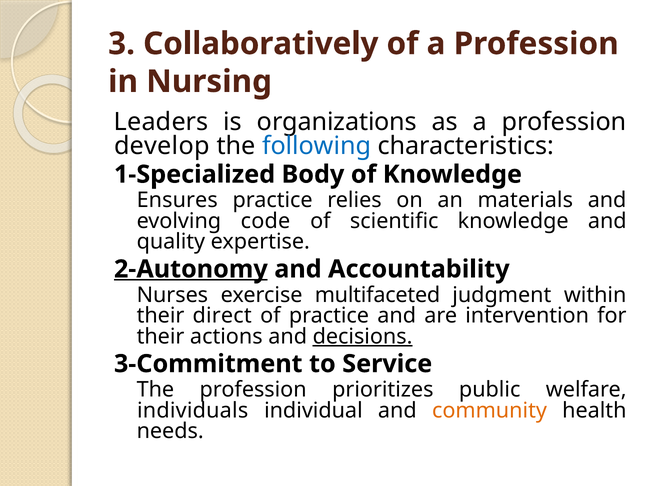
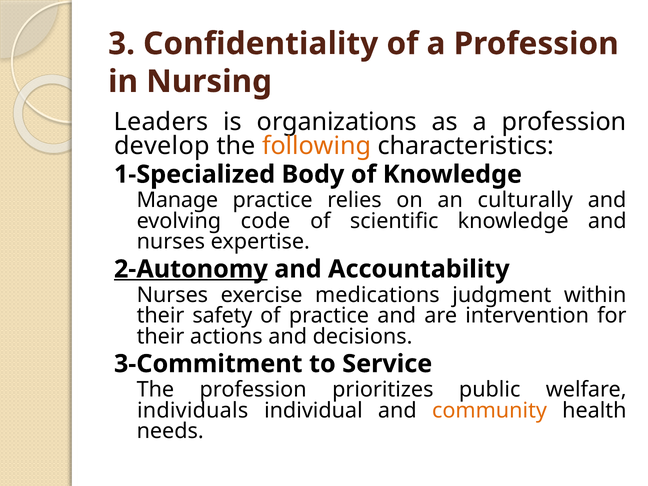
Collaboratively: Collaboratively -> Confidentiality
following colour: blue -> orange
Ensures: Ensures -> Manage
materials: materials -> culturally
quality at (171, 242): quality -> nurses
multifaceted: multifaceted -> medications
direct: direct -> safety
decisions underline: present -> none
